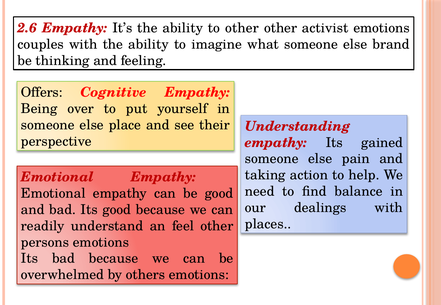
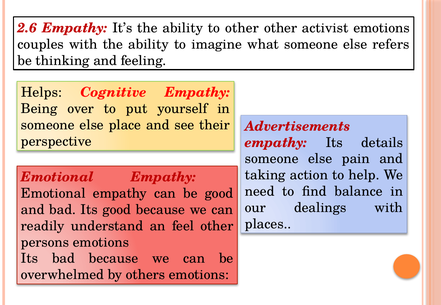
brand: brand -> refers
Offers: Offers -> Helps
Understanding: Understanding -> Advertisements
gained: gained -> details
